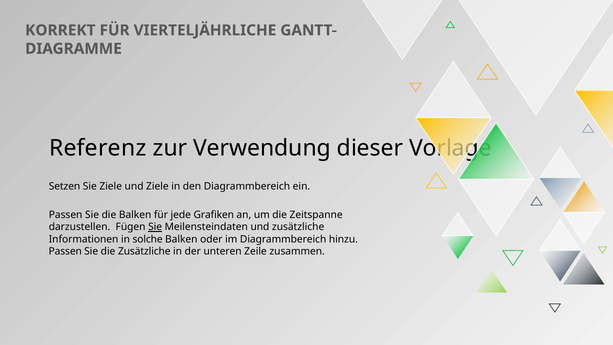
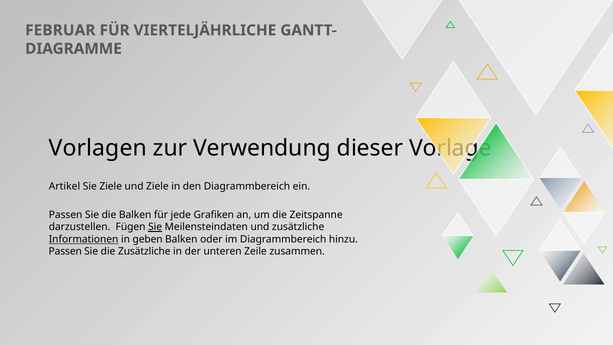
KORREKT: KORREKT -> FEBRUAR
Referenz: Referenz -> Vorlagen
Setzen: Setzen -> Artikel
Informationen underline: none -> present
solche: solche -> geben
